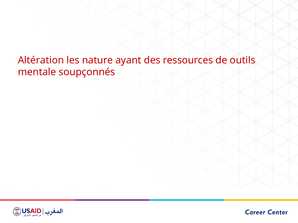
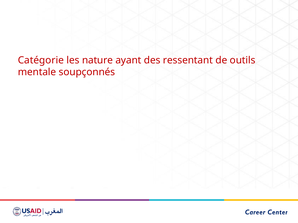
Altération: Altération -> Catégorie
ressources: ressources -> ressentant
